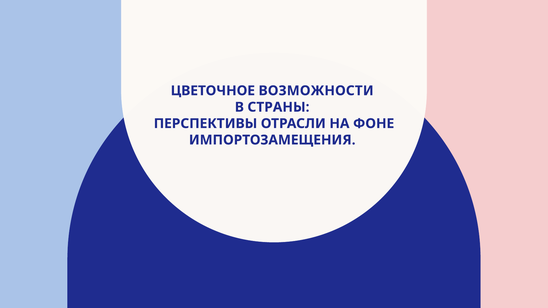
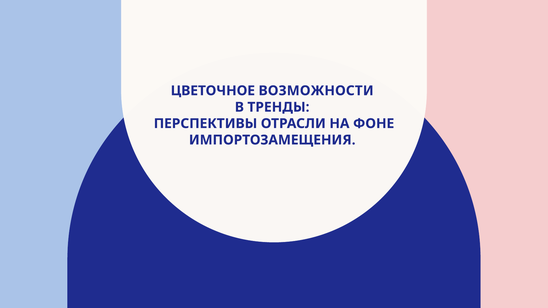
СТРАНЫ: СТРАНЫ -> ТРЕНДЫ
